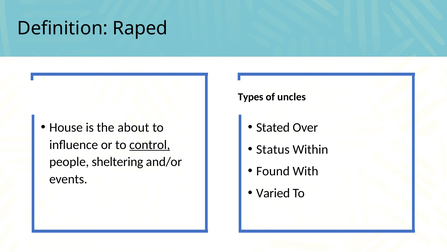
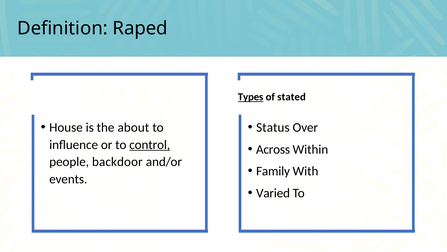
Types underline: none -> present
uncles: uncles -> stated
Stated: Stated -> Status
Status: Status -> Across
sheltering: sheltering -> backdoor
Found: Found -> Family
